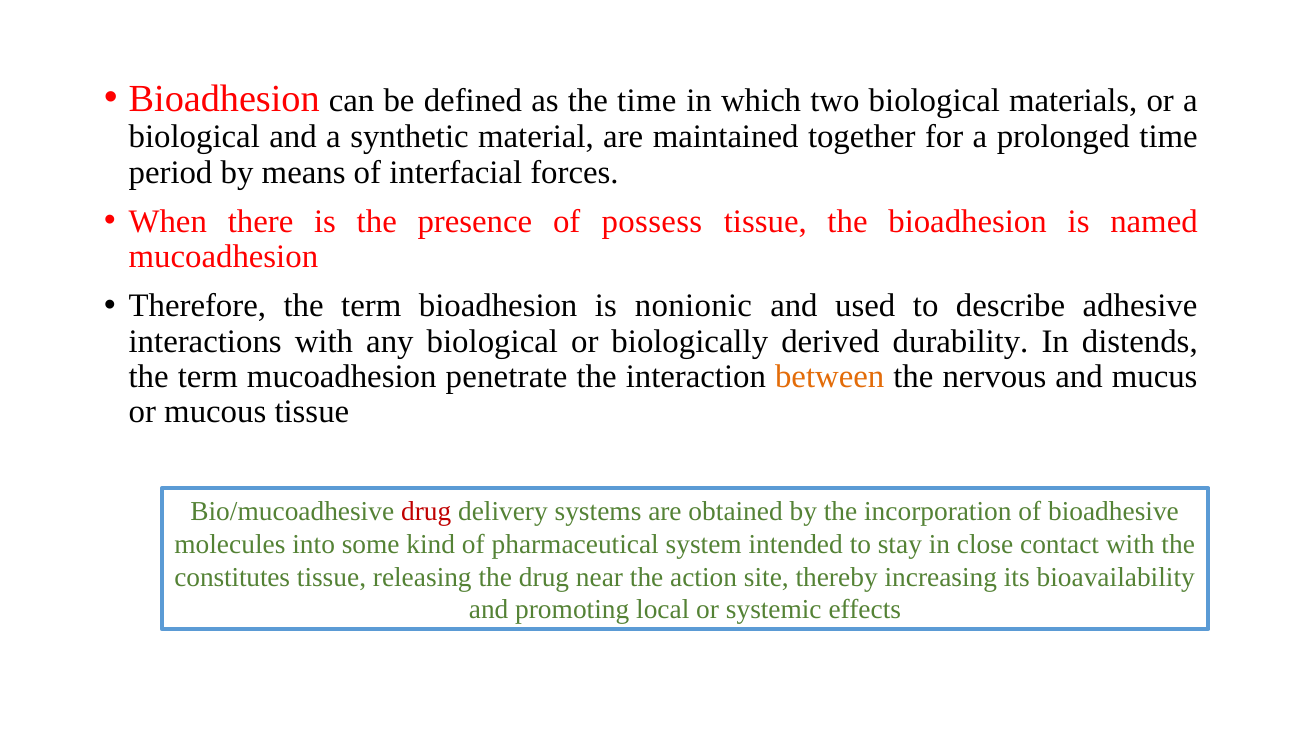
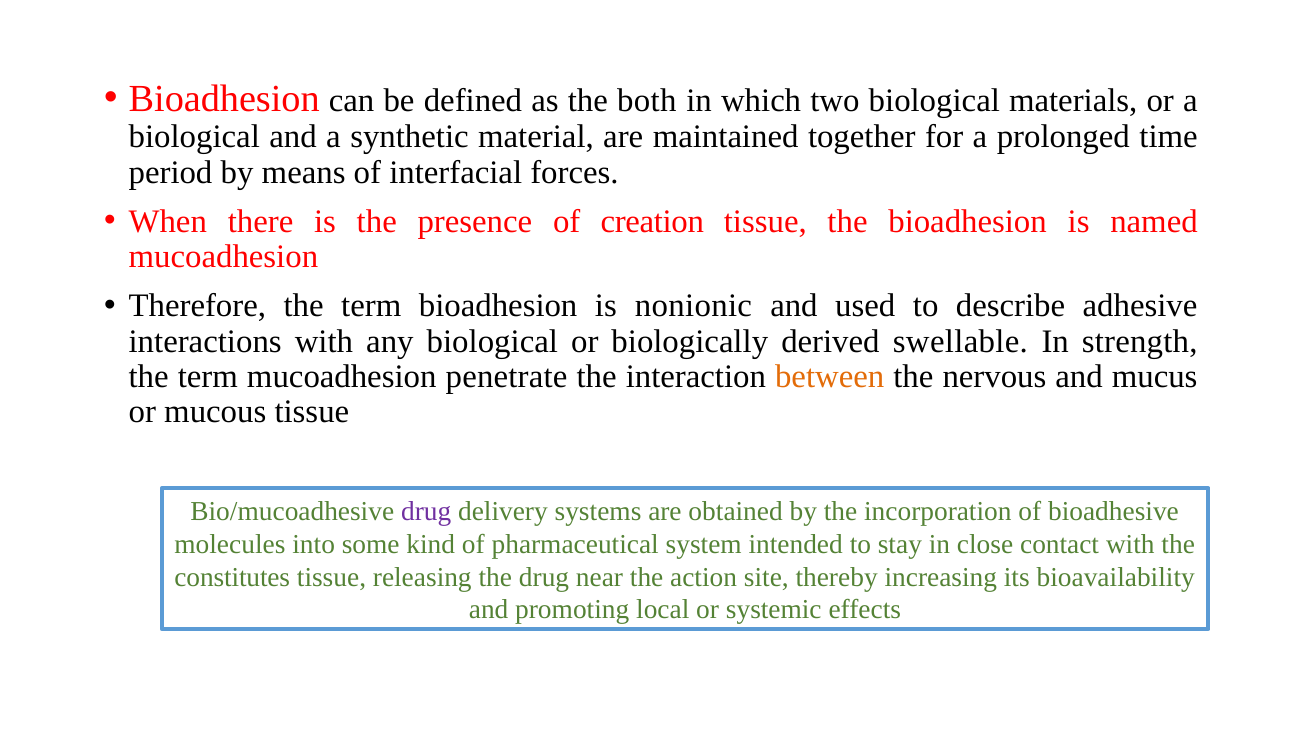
the time: time -> both
possess: possess -> creation
durability: durability -> swellable
distends: distends -> strength
drug at (426, 512) colour: red -> purple
